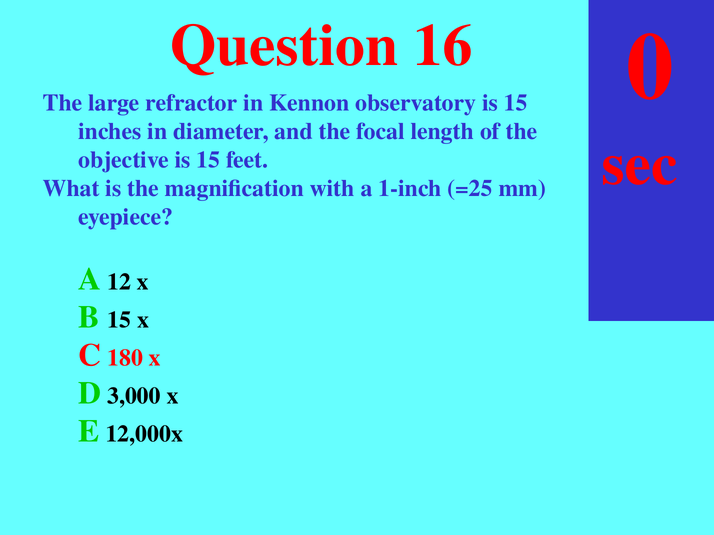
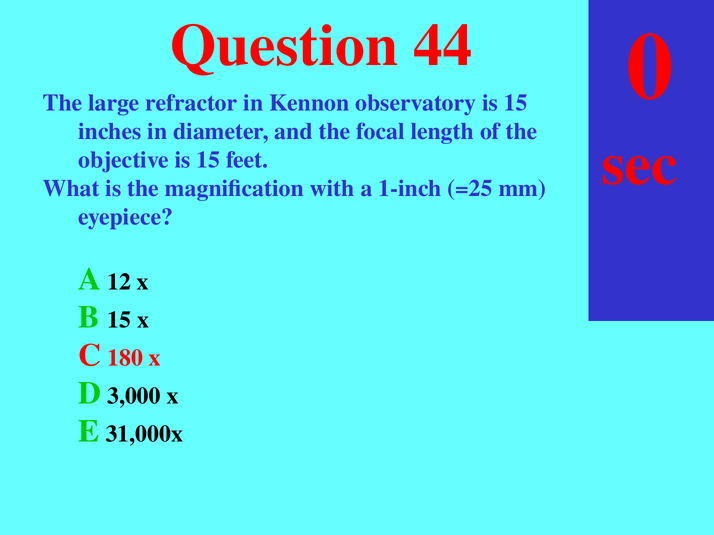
Question 16: 16 -> 44
12,000x: 12,000x -> 31,000x
